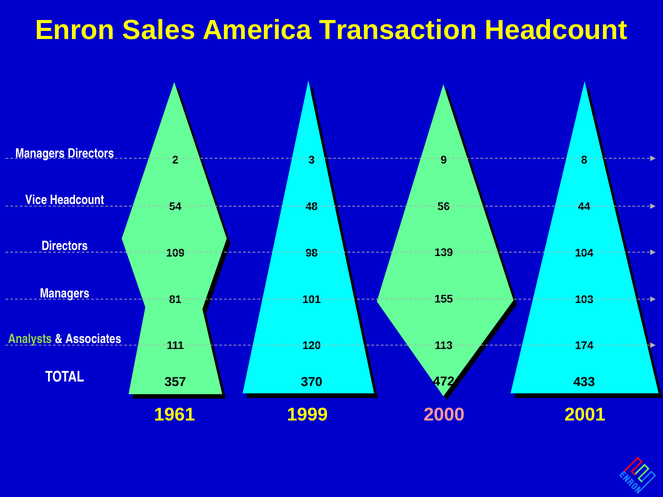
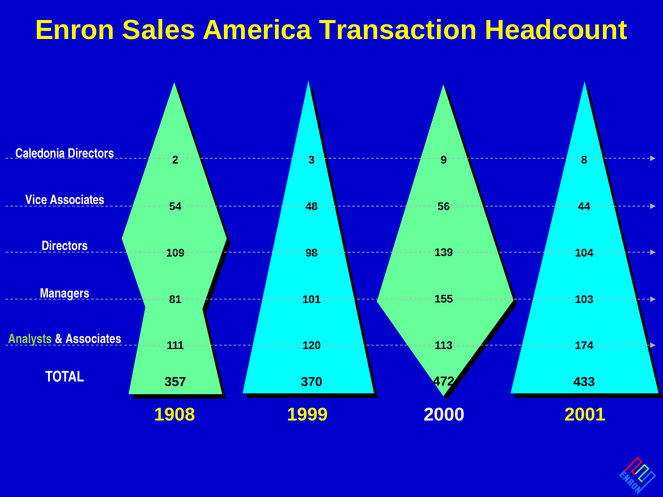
Managers at (40, 153): Managers -> Caledonia
Vice Headcount: Headcount -> Associates
1961: 1961 -> 1908
2000 colour: pink -> white
